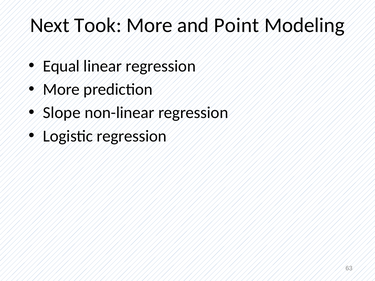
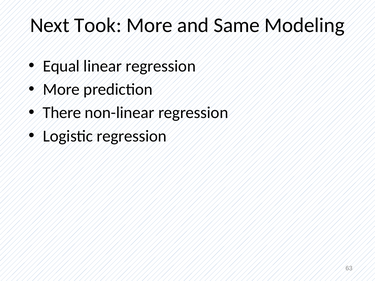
Point: Point -> Same
Slope: Slope -> There
